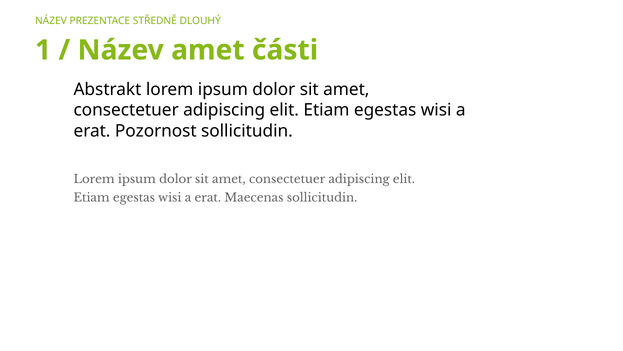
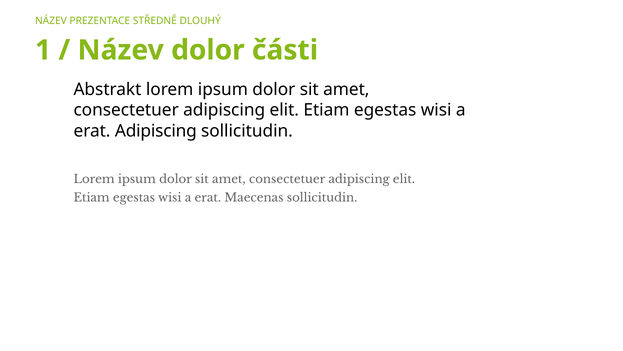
Název amet: amet -> dolor
erat Pozornost: Pozornost -> Adipiscing
